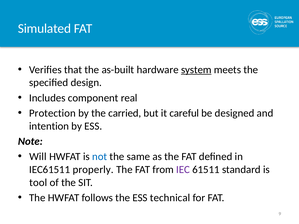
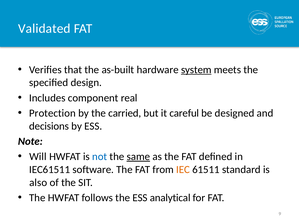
Simulated: Simulated -> Validated
intention: intention -> decisions
same underline: none -> present
properly: properly -> software
IEC colour: purple -> orange
tool: tool -> also
technical: technical -> analytical
